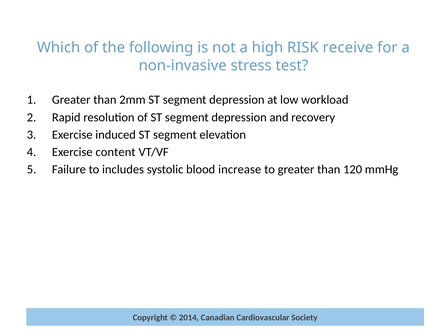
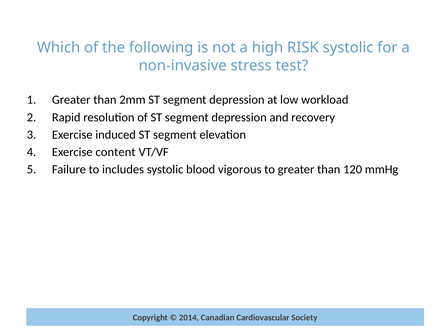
RISK receive: receive -> systolic
increase: increase -> vigorous
